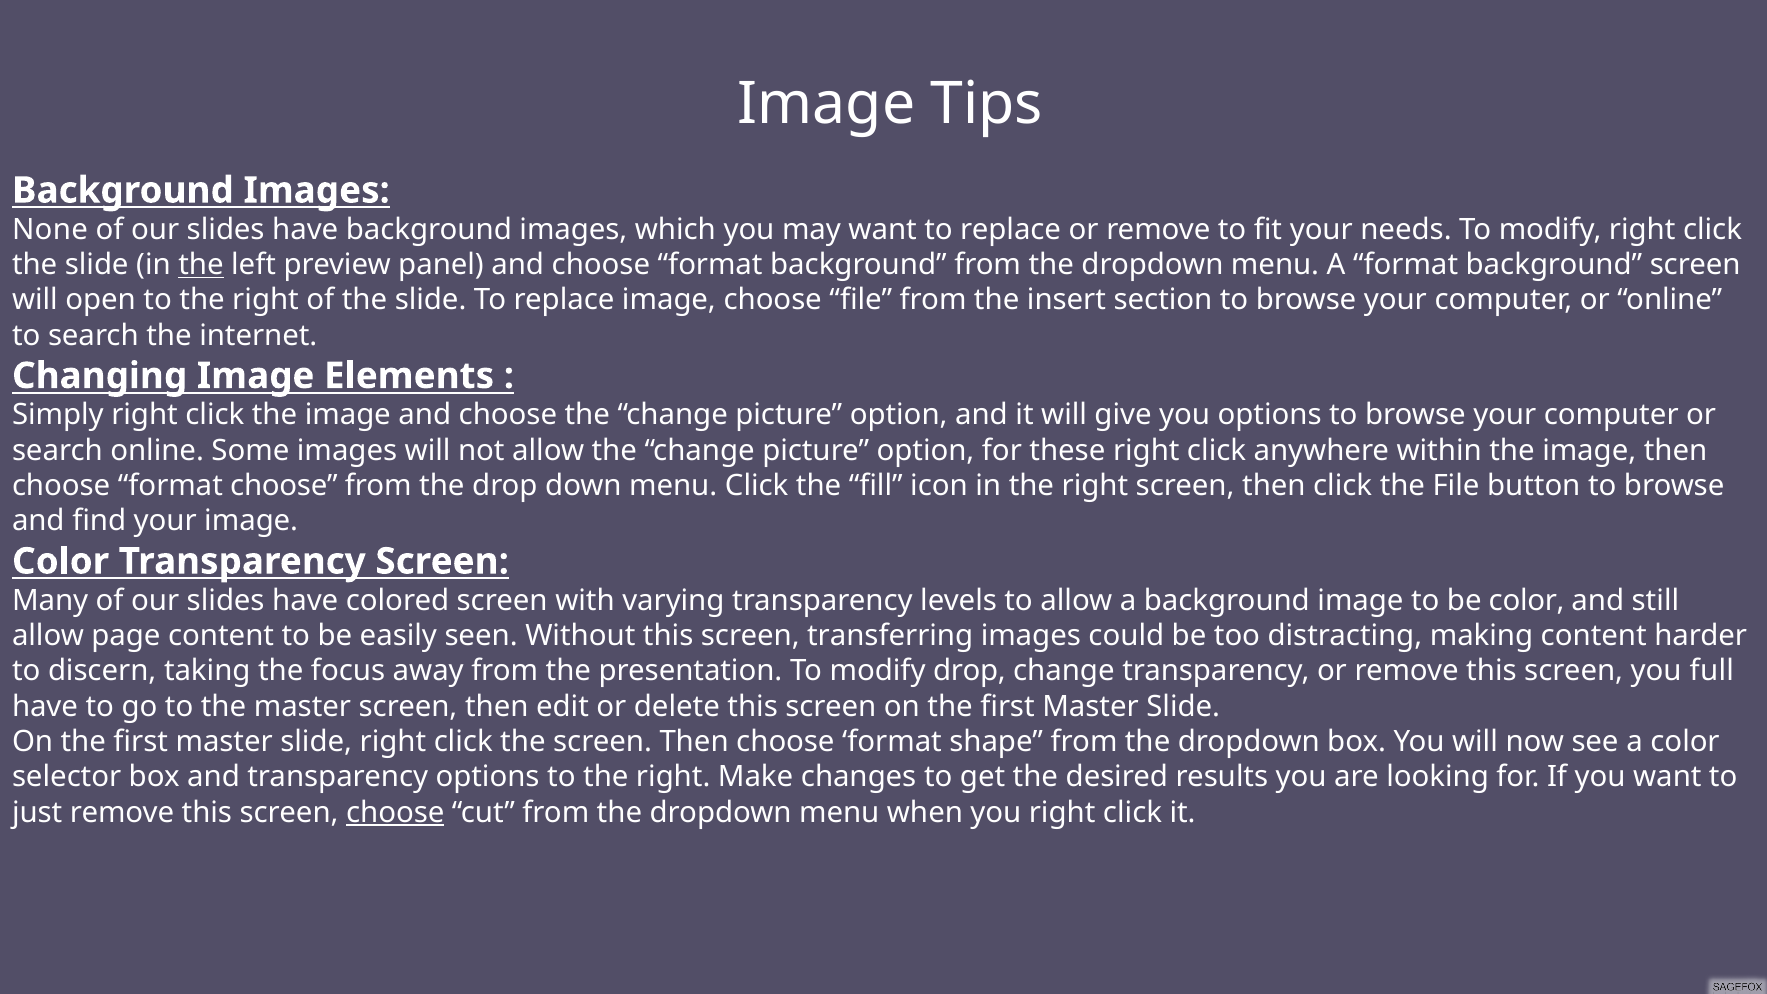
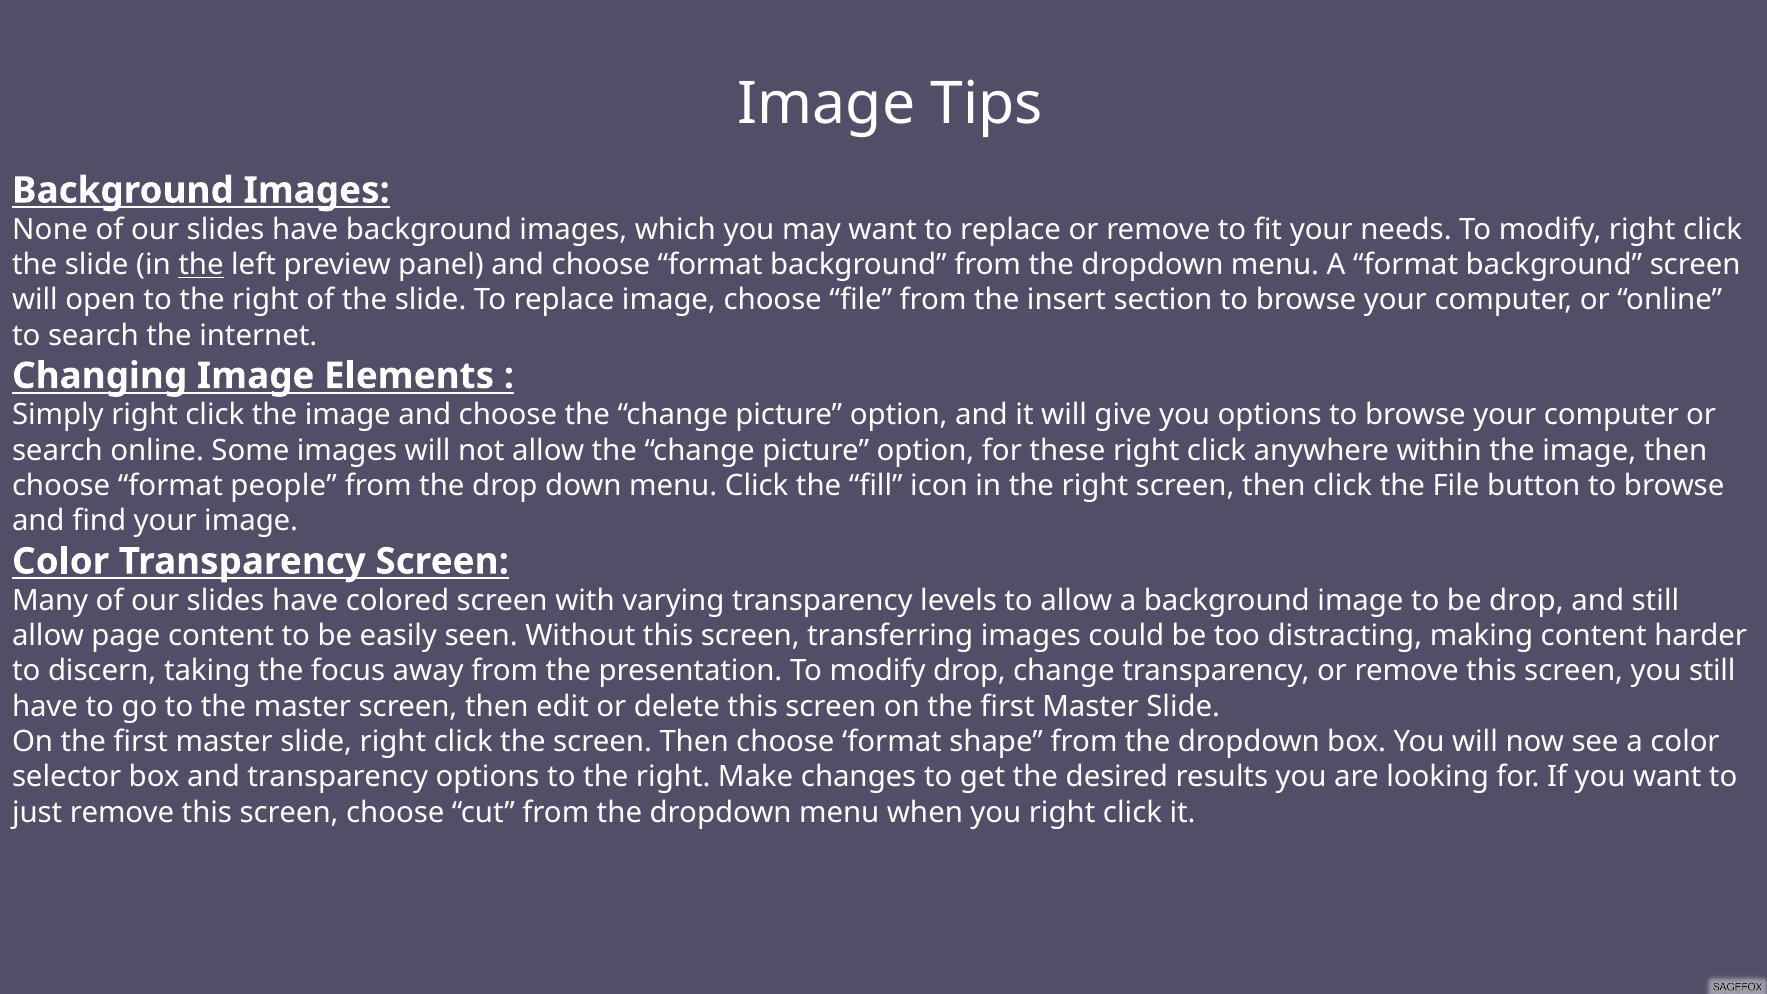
format choose: choose -> people
be color: color -> drop
you full: full -> still
choose at (395, 813) underline: present -> none
